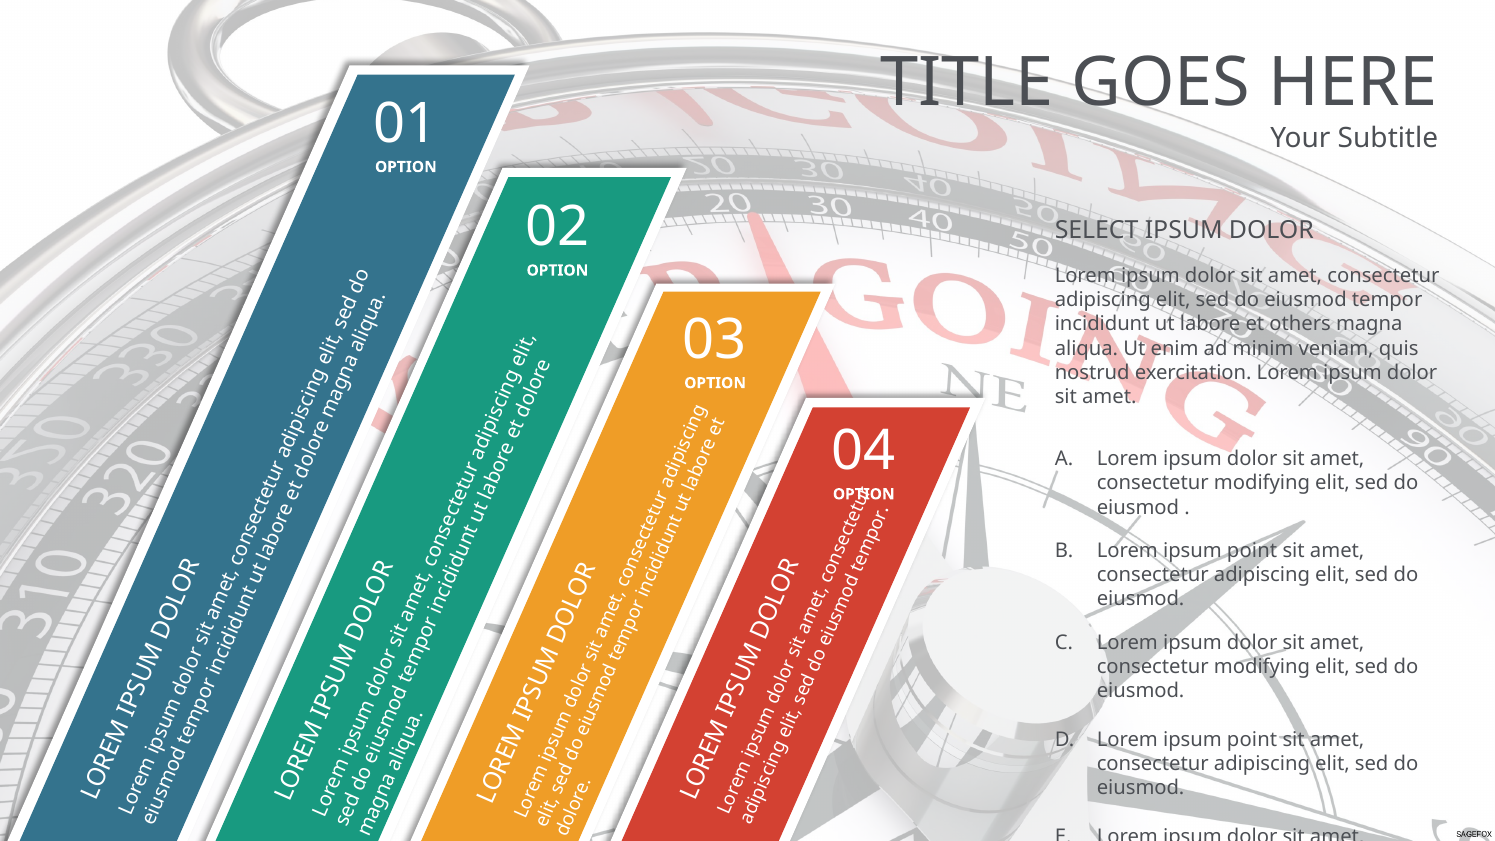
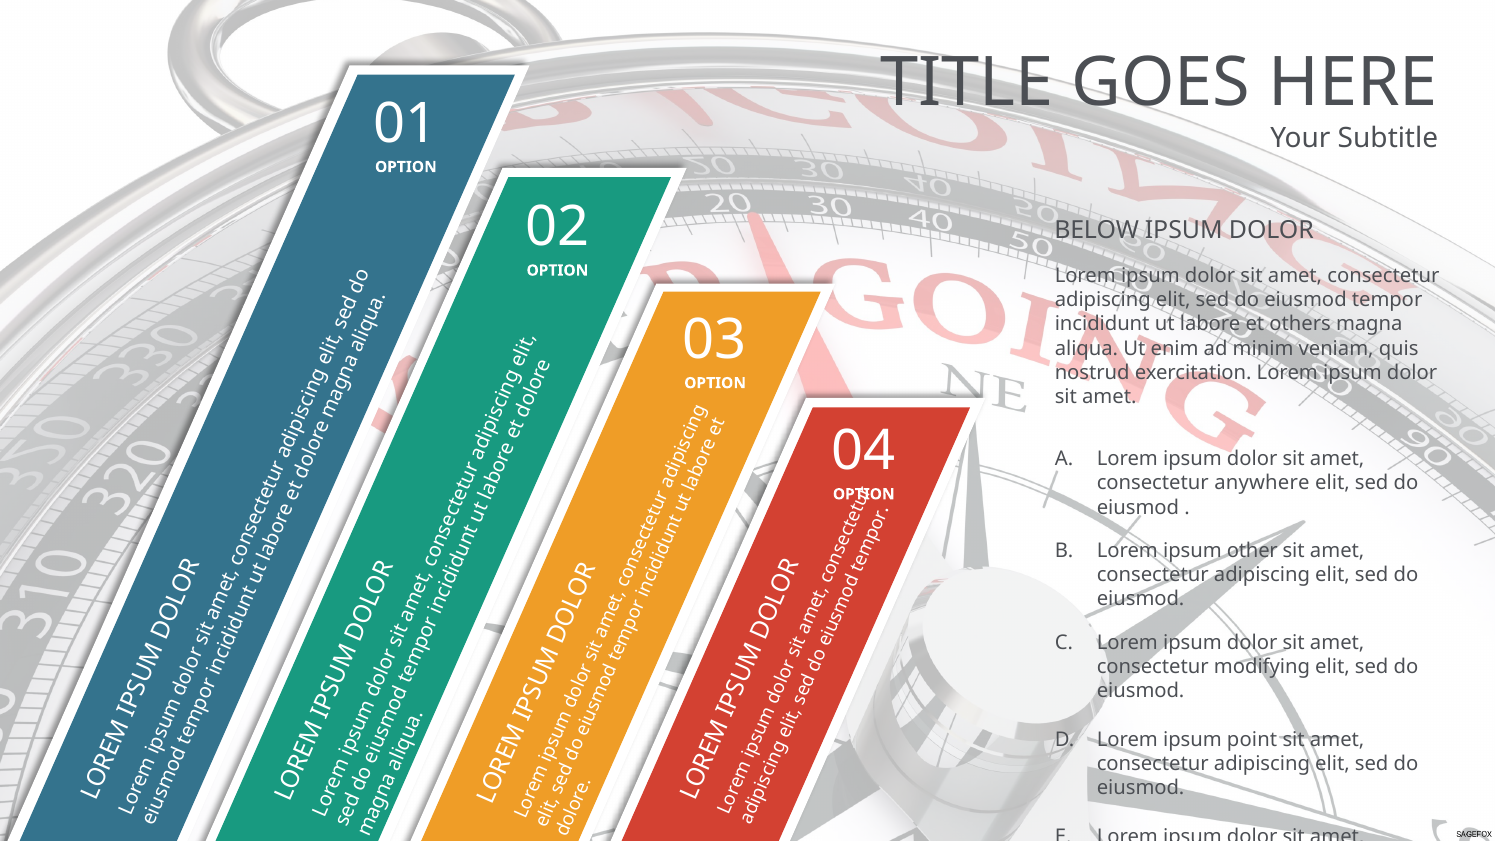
SELECT: SELECT -> BELOW
modifying at (1262, 483): modifying -> anywhere
point at (1252, 551): point -> other
